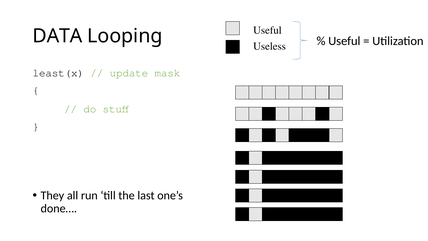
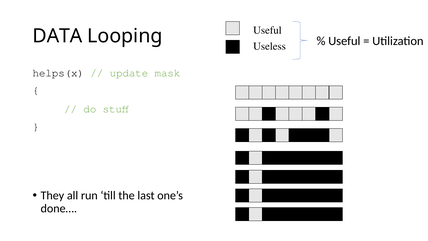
least(x: least(x -> helps(x
